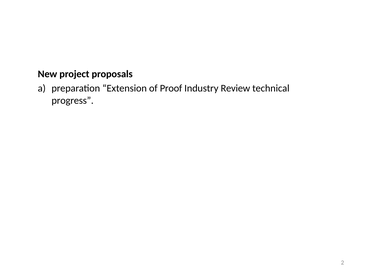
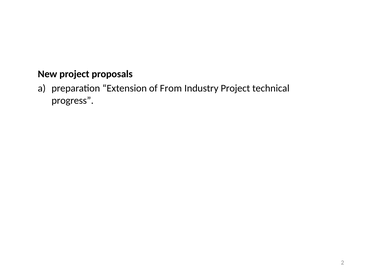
Proof: Proof -> From
Industry Review: Review -> Project
